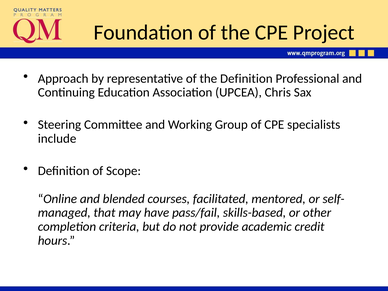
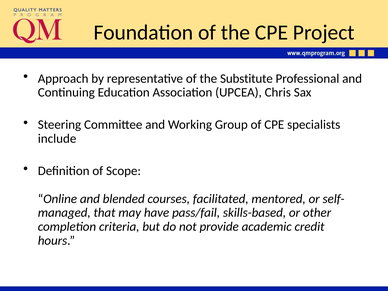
the Definition: Definition -> Substitute
